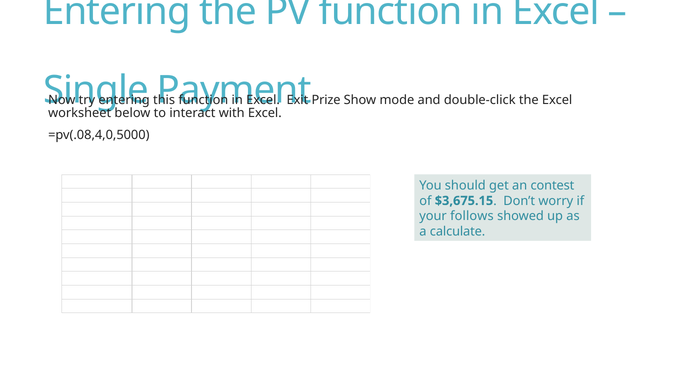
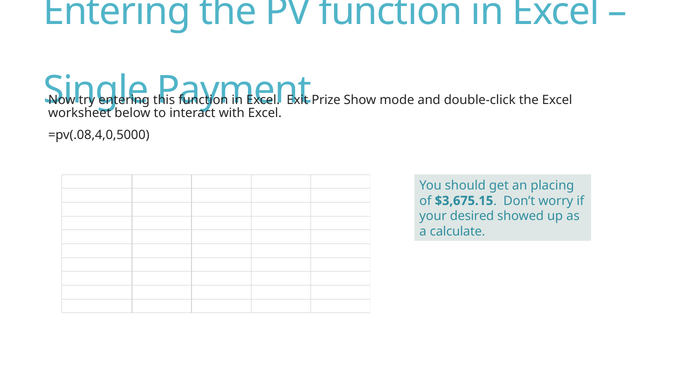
contest: contest -> placing
follows: follows -> desired
